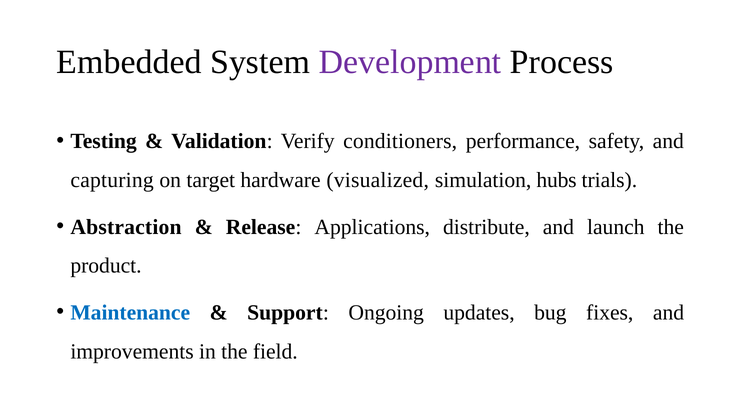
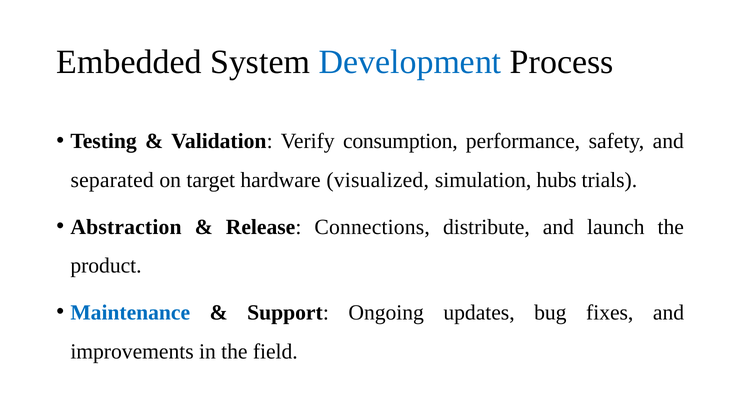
Development colour: purple -> blue
conditioners: conditioners -> consumption
capturing: capturing -> separated
Applications: Applications -> Connections
